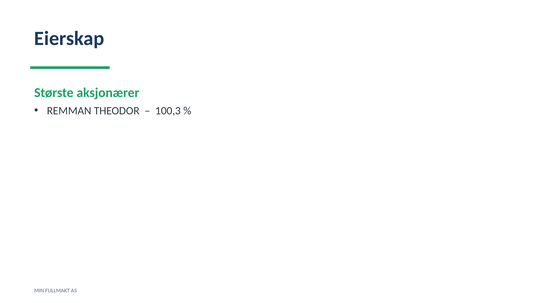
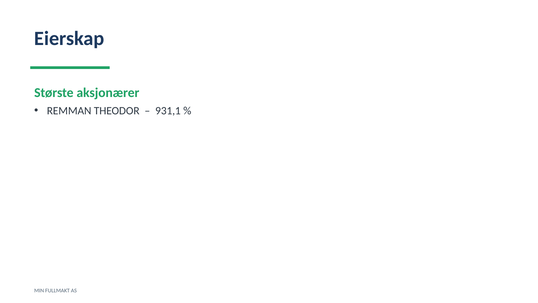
100,3: 100,3 -> 931,1
